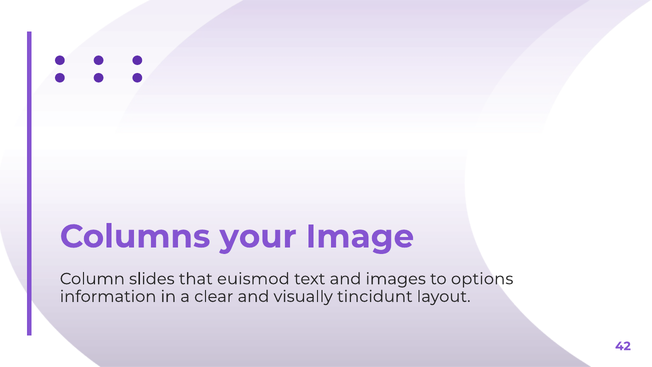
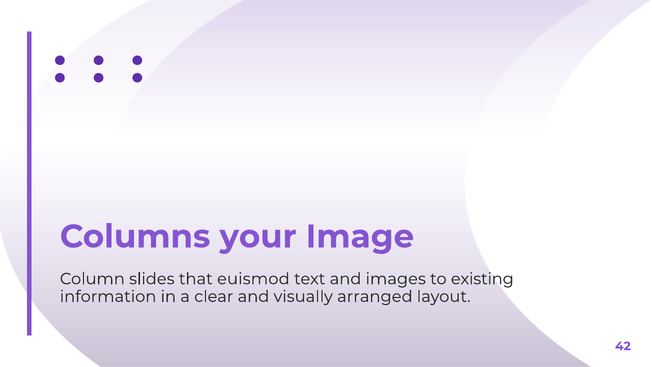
options: options -> existing
tincidunt: tincidunt -> arranged
